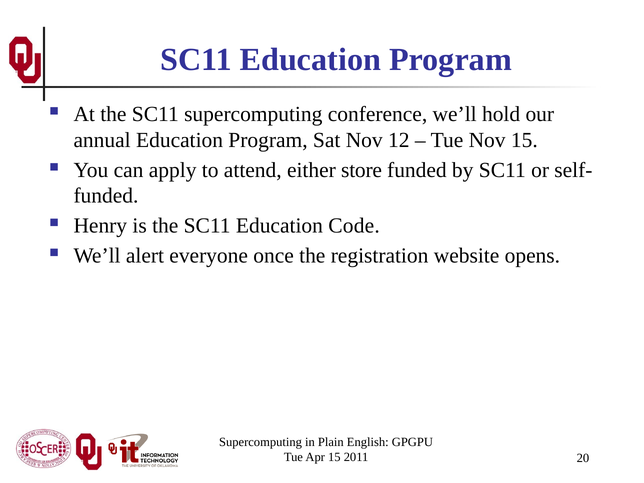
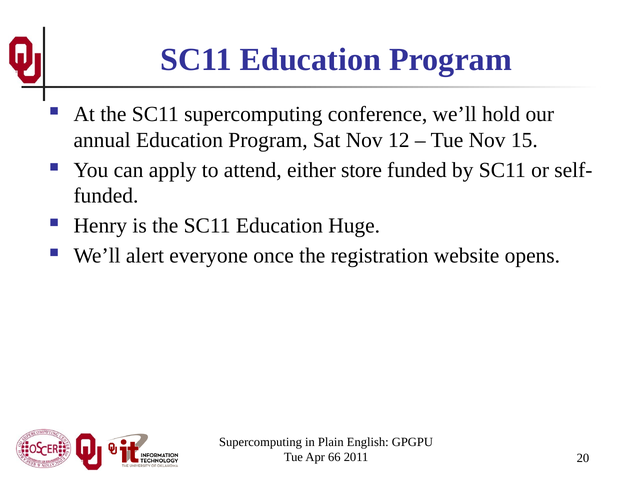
Code: Code -> Huge
Apr 15: 15 -> 66
